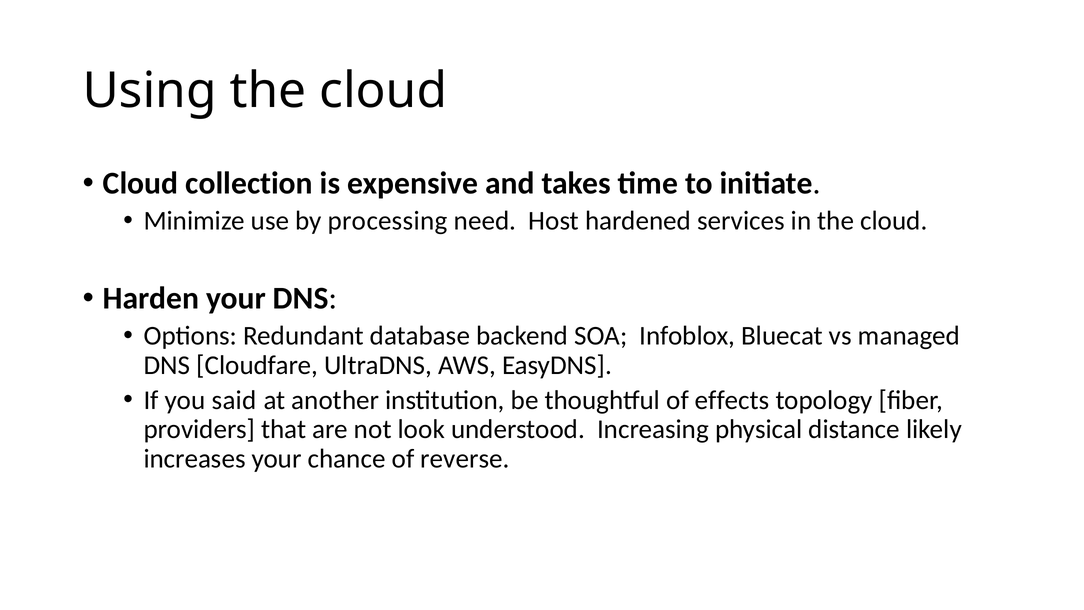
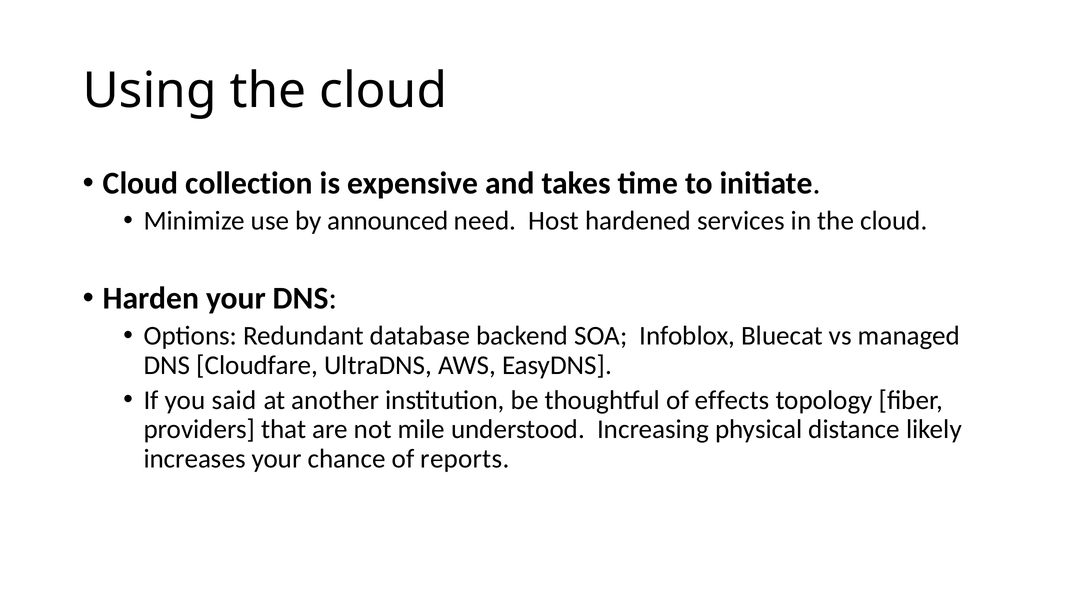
processing: processing -> announced
look: look -> mile
reverse: reverse -> reports
